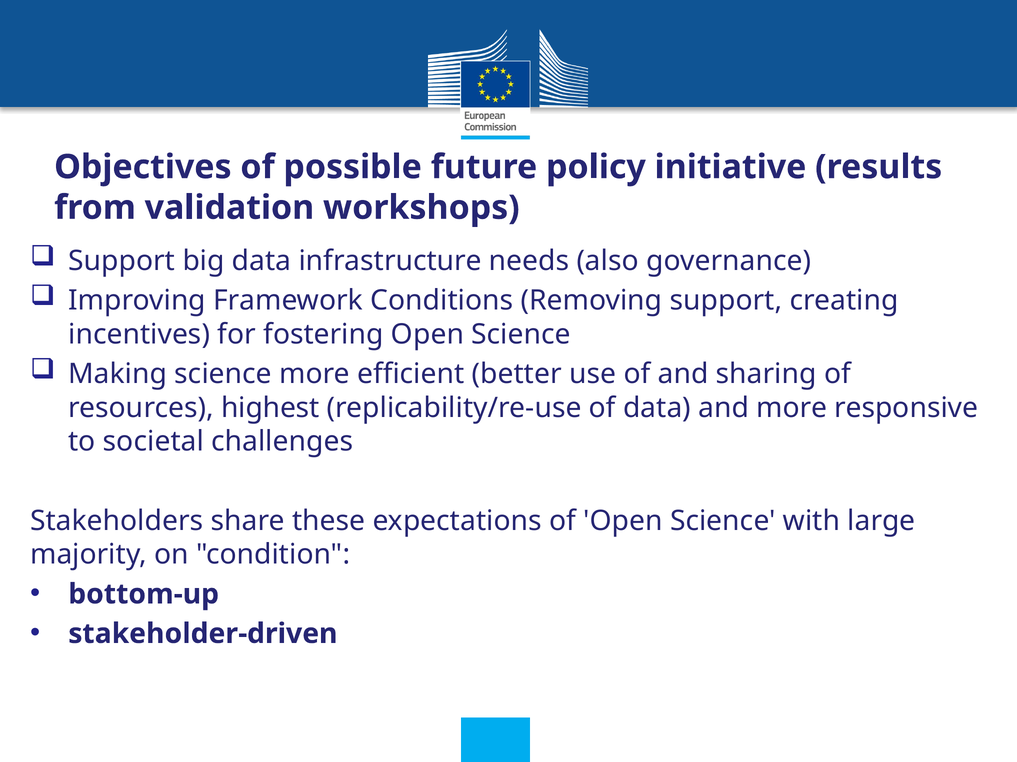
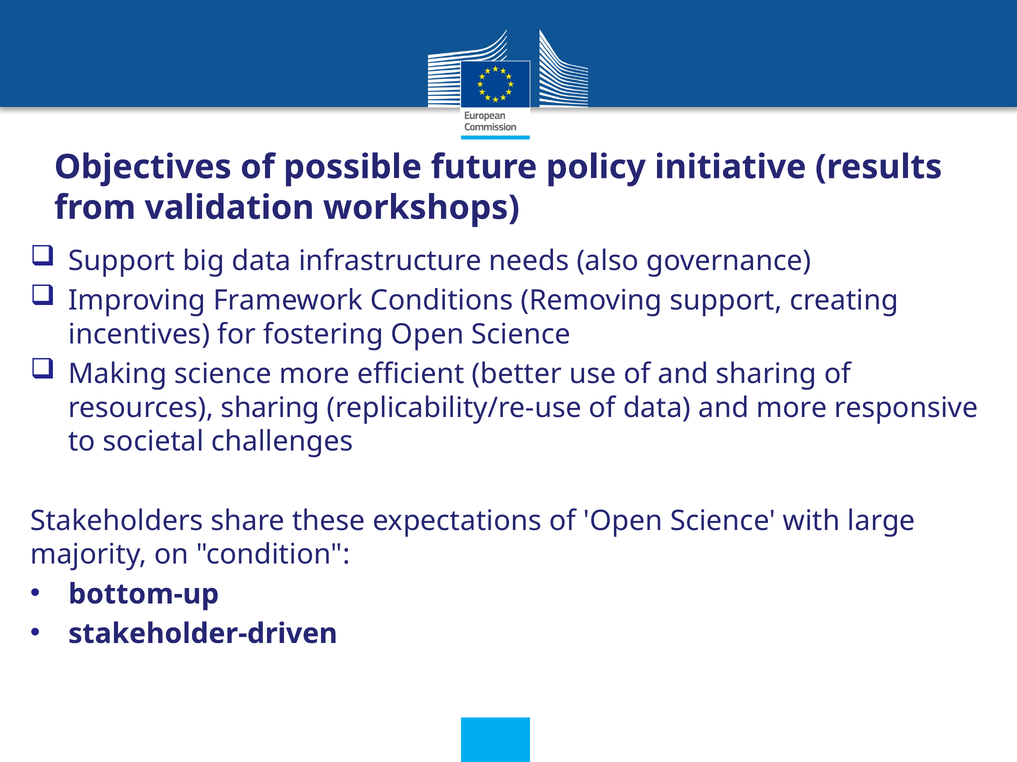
resources highest: highest -> sharing
